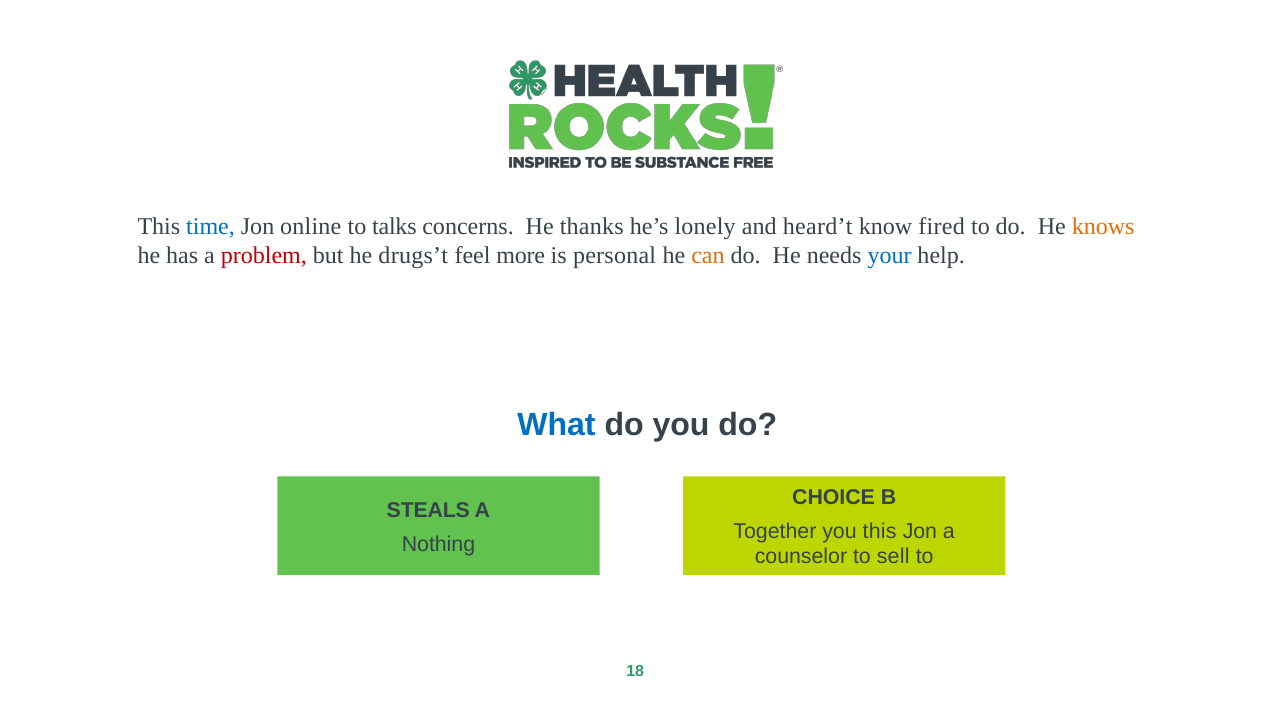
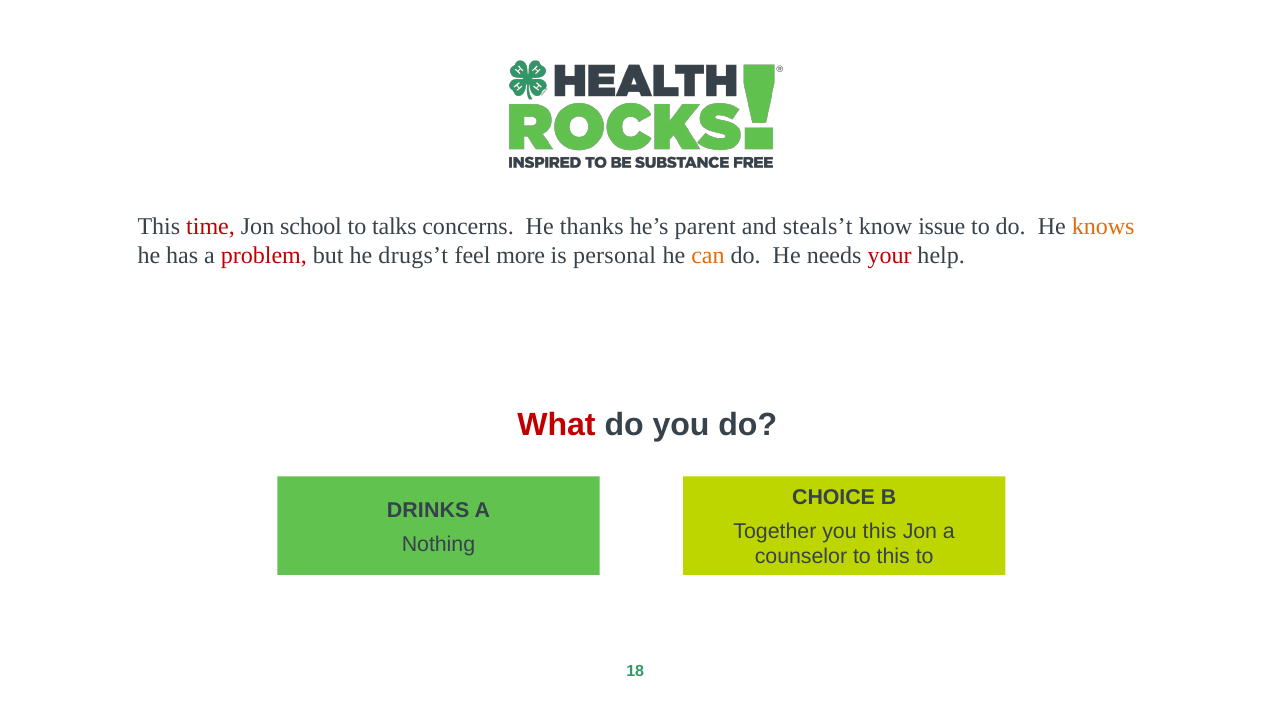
time colour: blue -> red
online: online -> school
lonely: lonely -> parent
heard’t: heard’t -> steals’t
fired: fired -> issue
your colour: blue -> red
What colour: blue -> red
STEALS: STEALS -> DRINKS
to sell: sell -> this
